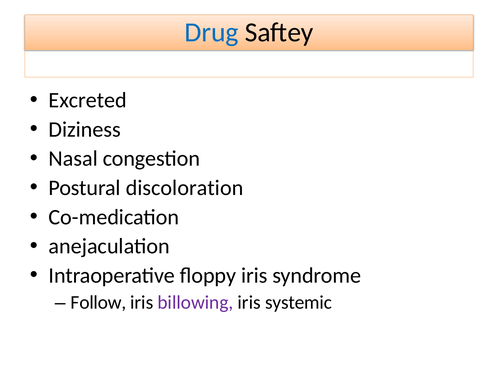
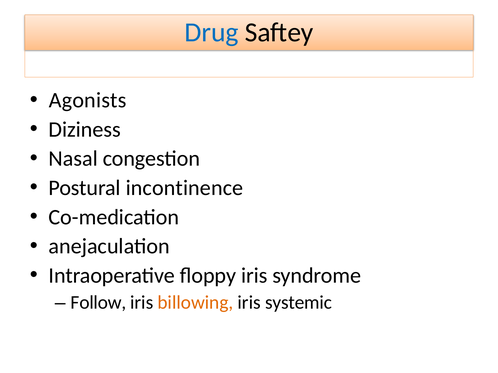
Excreted: Excreted -> Agonists
discoloration: discoloration -> incontinence
billowing colour: purple -> orange
